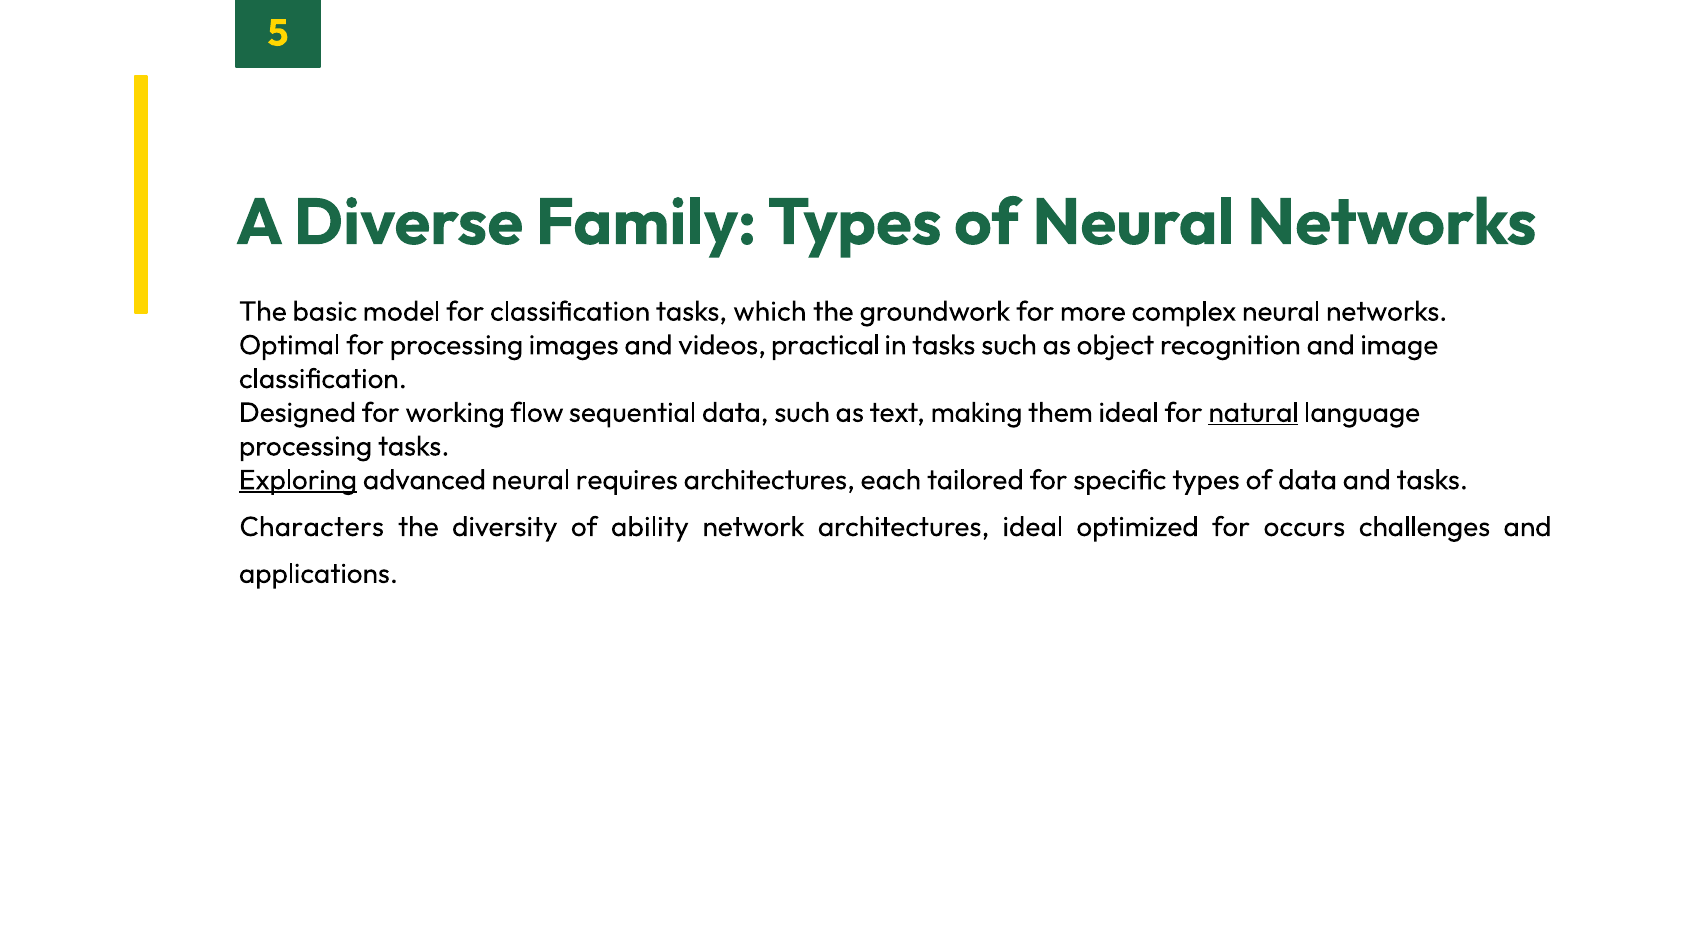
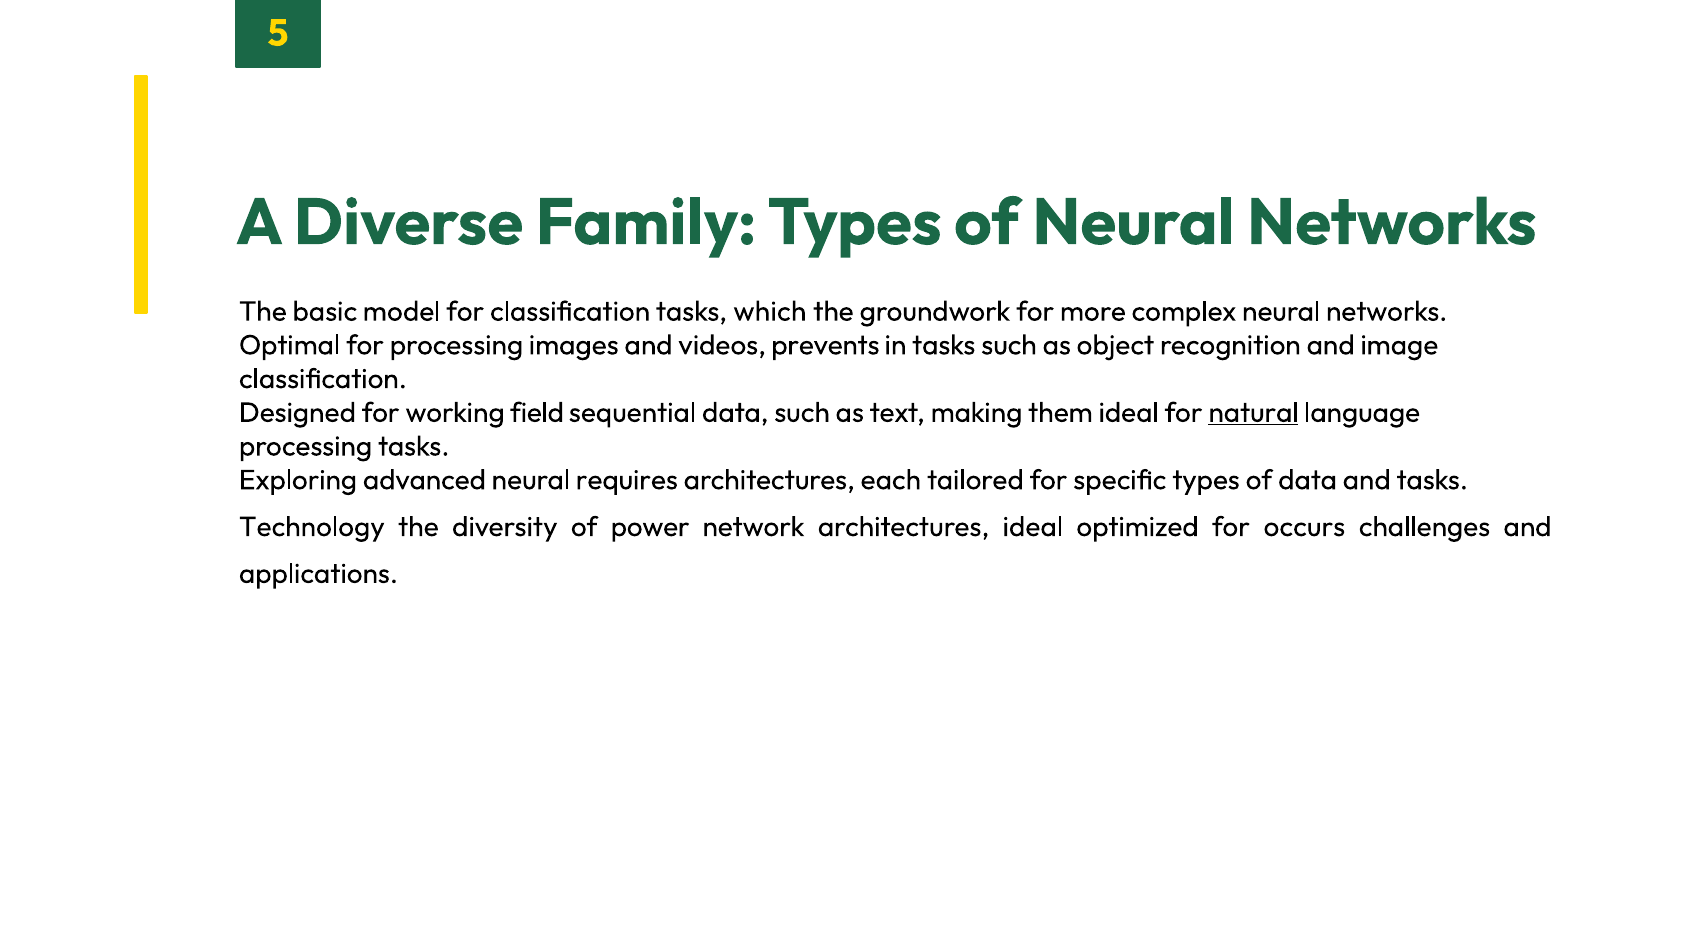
practical: practical -> prevents
flow: flow -> field
Exploring underline: present -> none
Characters: Characters -> Technology
ability: ability -> power
